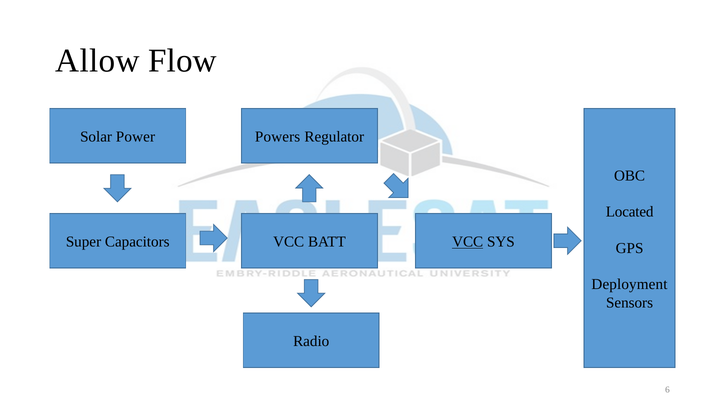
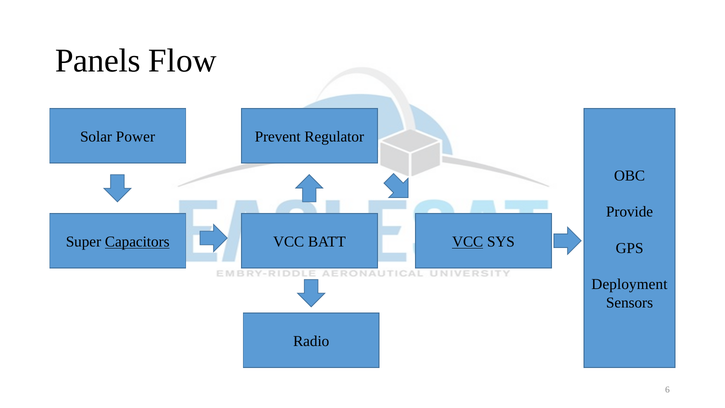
Allow: Allow -> Panels
Powers: Powers -> Prevent
Located: Located -> Provide
Capacitors underline: none -> present
